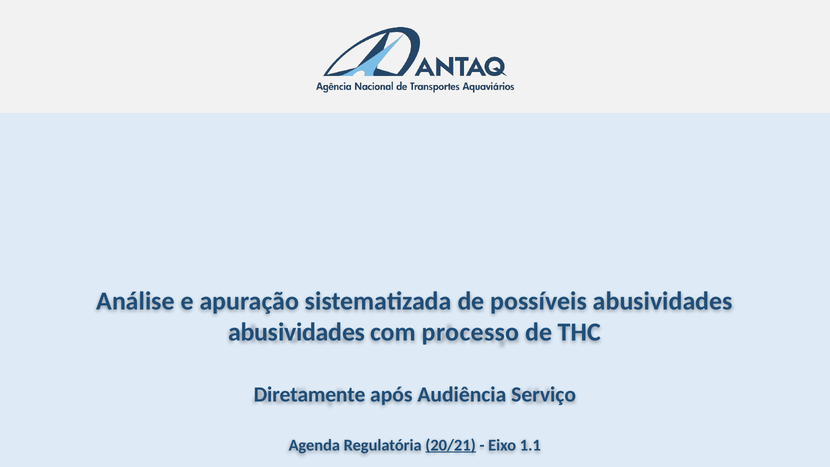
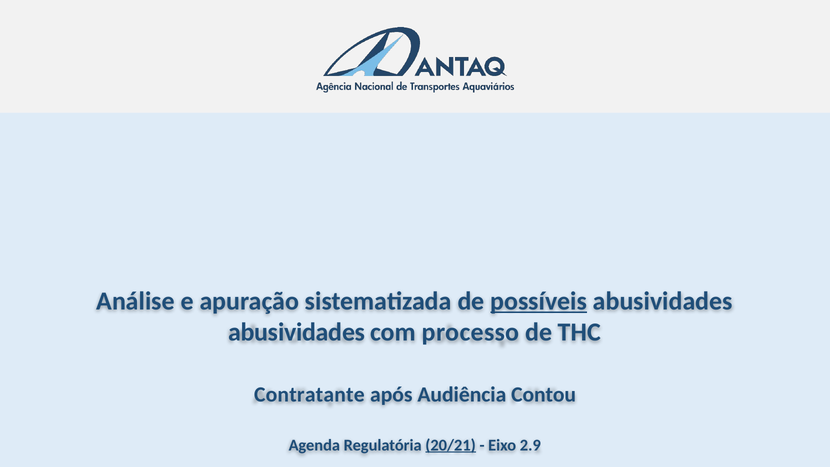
possíveis underline: none -> present
Diretamente: Diretamente -> Contratante
Serviço: Serviço -> Contou
1.1: 1.1 -> 2.9
